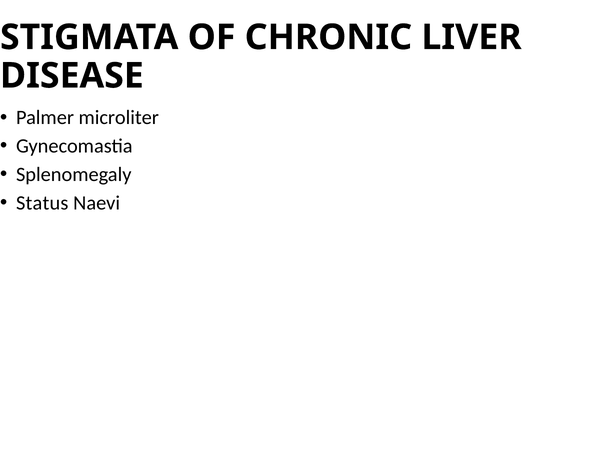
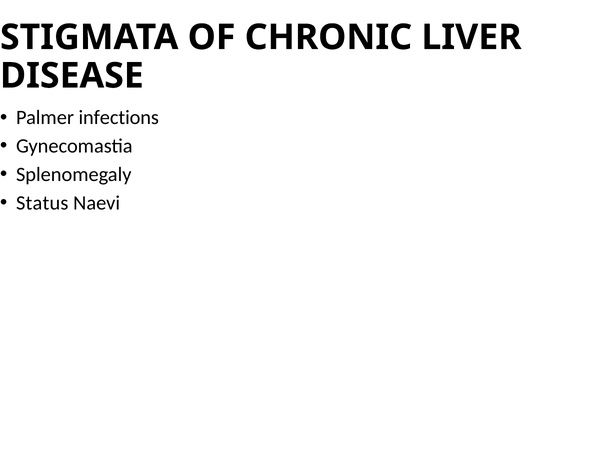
microliter: microliter -> infections
